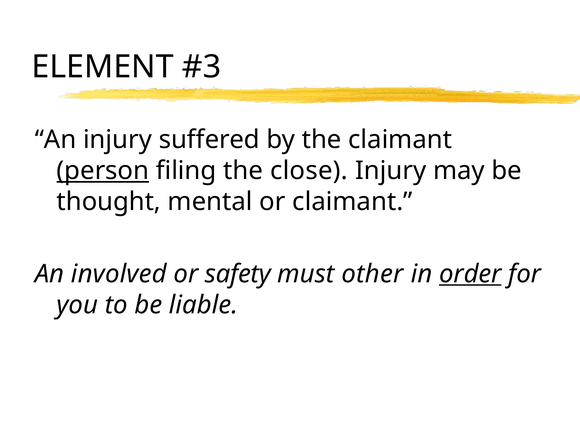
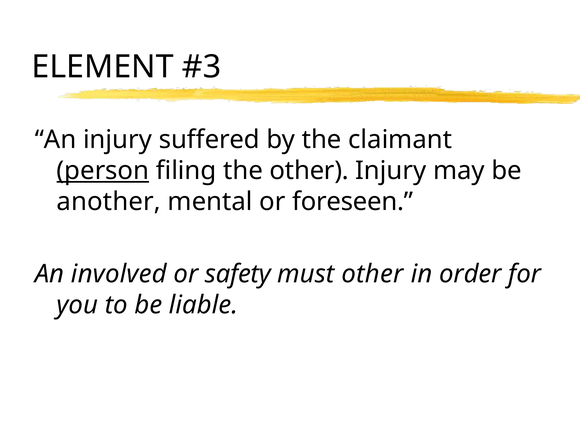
the close: close -> other
thought: thought -> another
or claimant: claimant -> foreseen
order underline: present -> none
